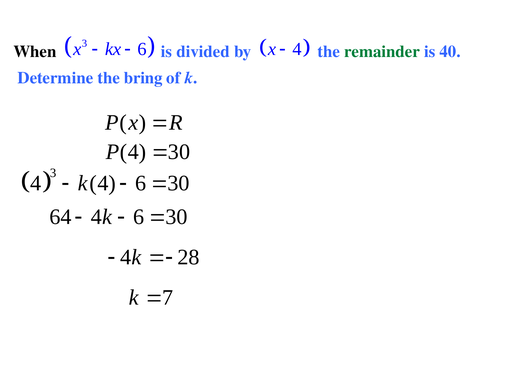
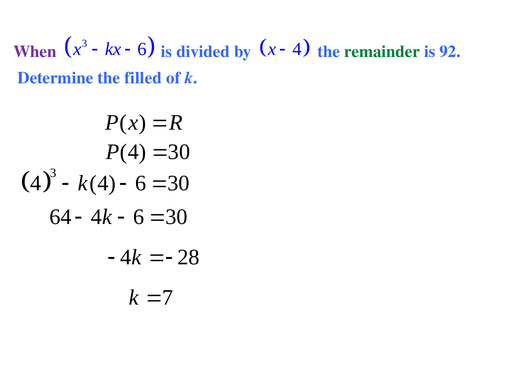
When colour: black -> purple
40: 40 -> 92
bring: bring -> filled
